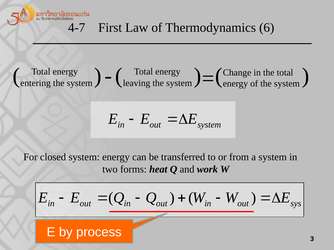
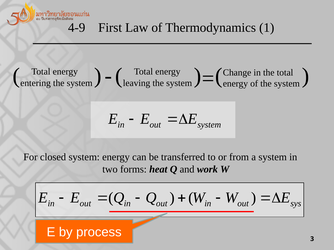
4-7: 4-7 -> 4-9
6: 6 -> 1
